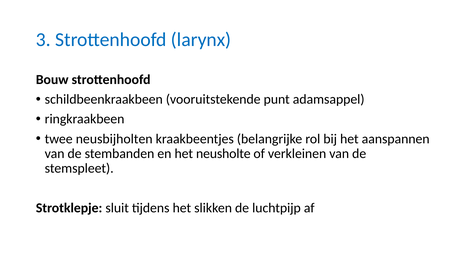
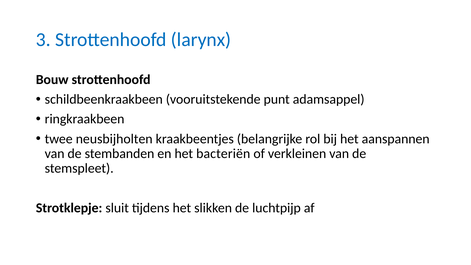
neusholte: neusholte -> bacteriën
